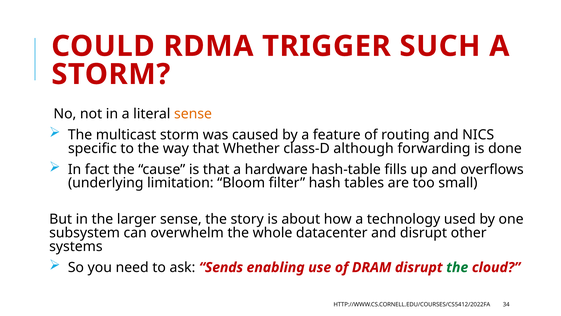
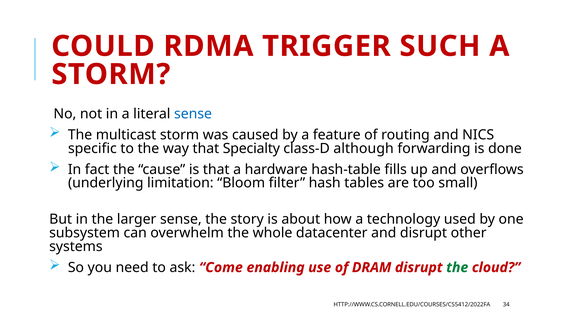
sense at (193, 114) colour: orange -> blue
Whether: Whether -> Specialty
Sends: Sends -> Come
